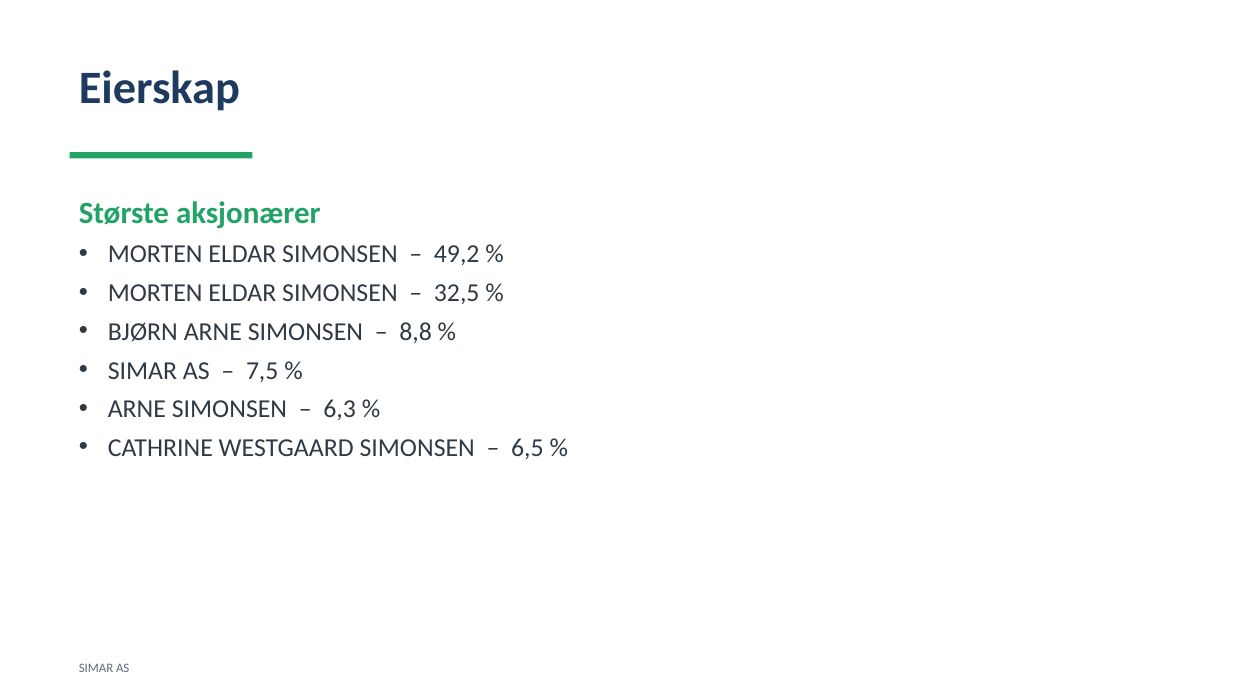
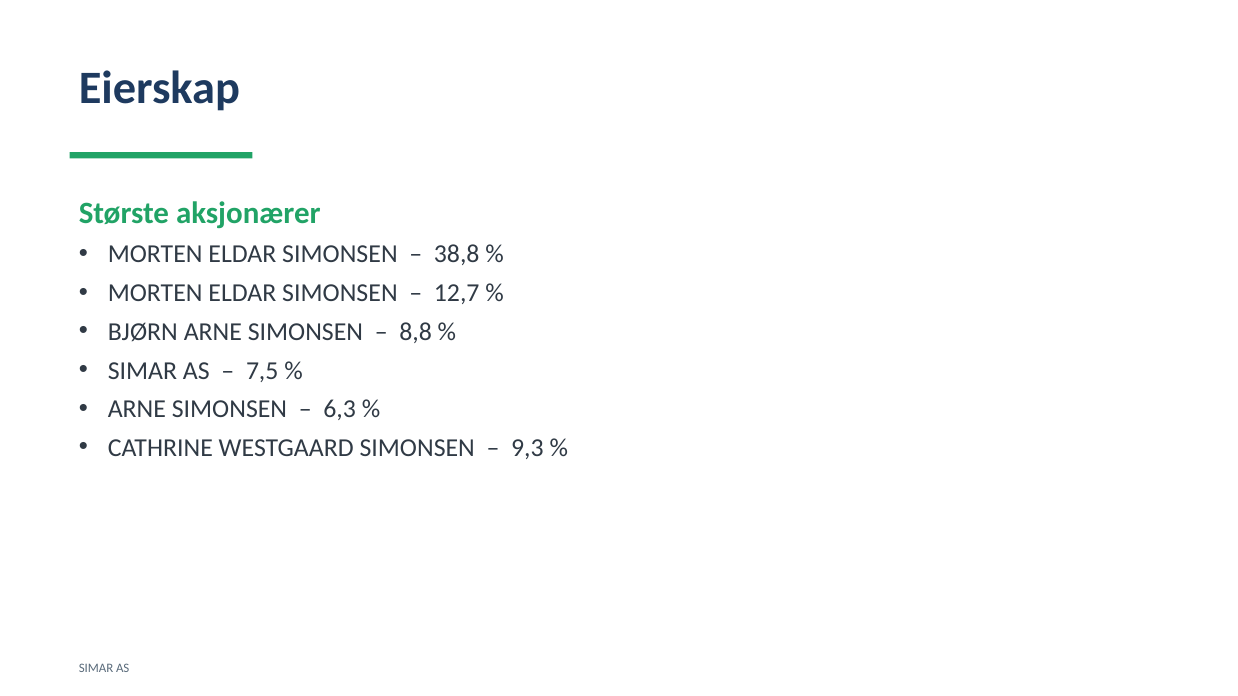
49,2: 49,2 -> 38,8
32,5: 32,5 -> 12,7
6,5: 6,5 -> 9,3
